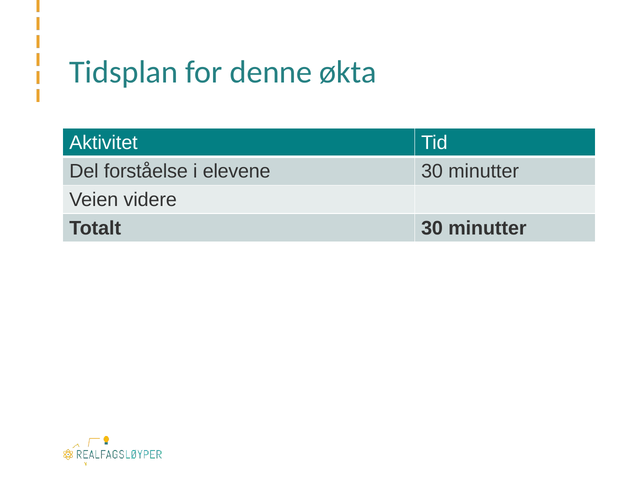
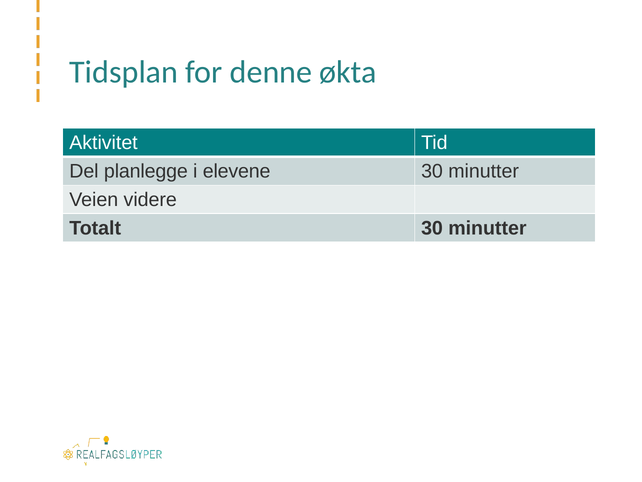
forståelse: forståelse -> planlegge
